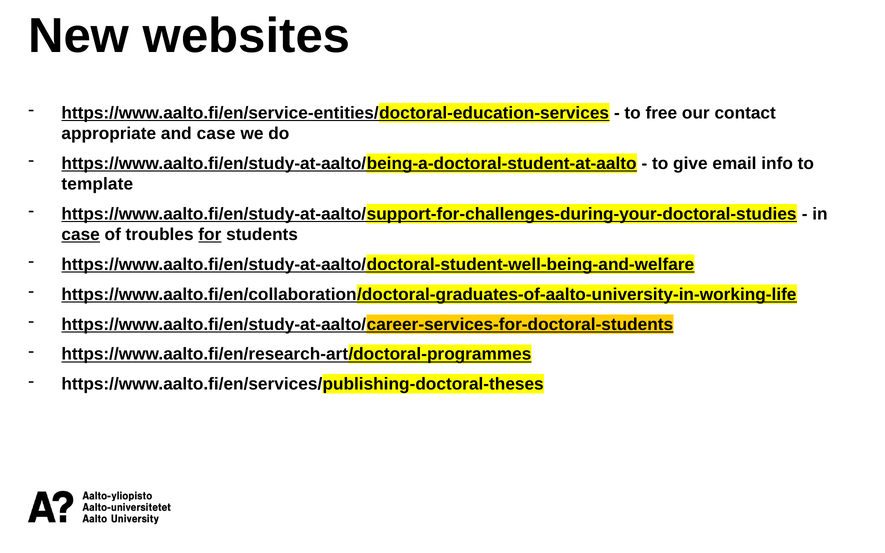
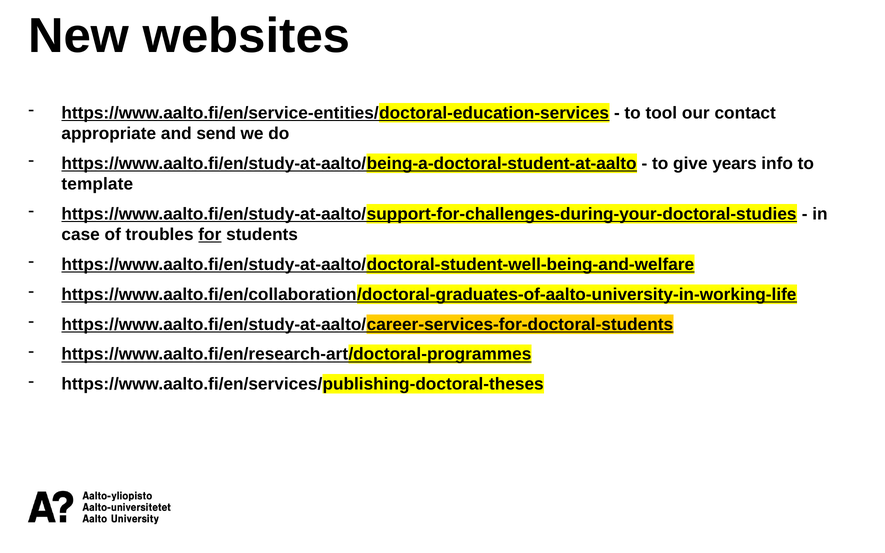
free: free -> tool
and case: case -> send
email: email -> years
case at (81, 235) underline: present -> none
